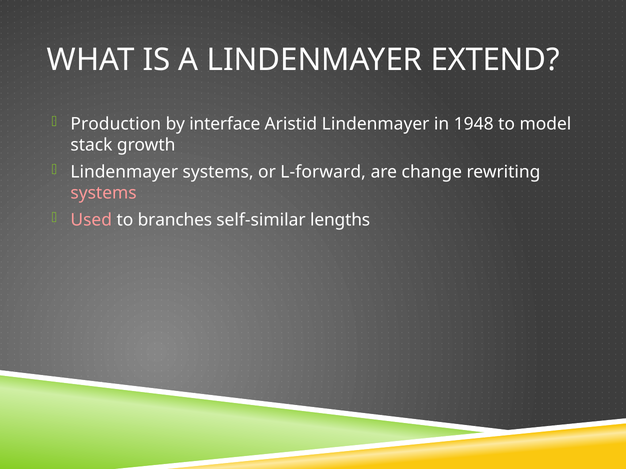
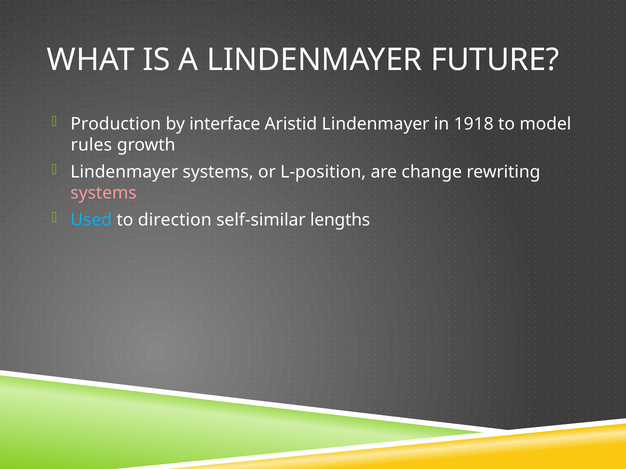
EXTEND: EXTEND -> FUTURE
1948: 1948 -> 1918
stack: stack -> rules
L-forward: L-forward -> L-position
Used colour: pink -> light blue
branches: branches -> direction
